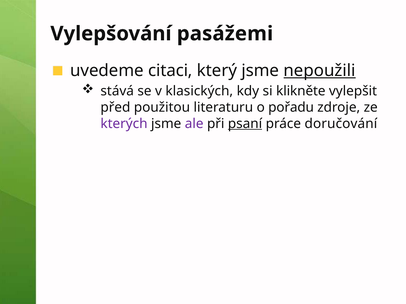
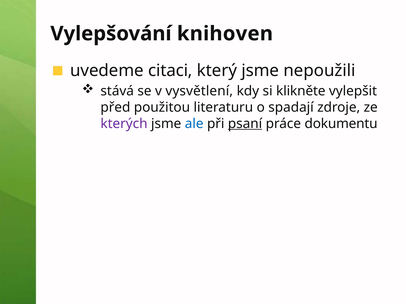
pasážemi: pasážemi -> knihoven
nepoužili underline: present -> none
klasických: klasických -> vysvětlení
pořadu: pořadu -> spadají
ale colour: purple -> blue
doručování: doručování -> dokumentu
